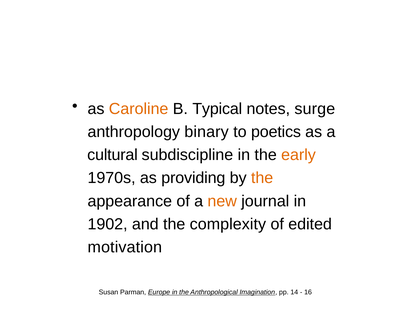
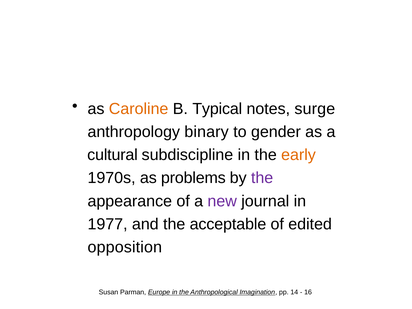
poetics: poetics -> gender
providing: providing -> problems
the at (262, 178) colour: orange -> purple
new colour: orange -> purple
1902: 1902 -> 1977
complexity: complexity -> acceptable
motivation: motivation -> opposition
